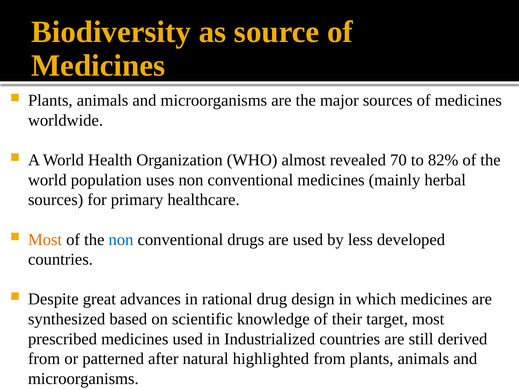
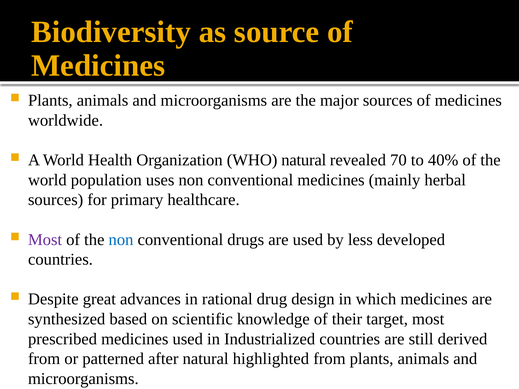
WHO almost: almost -> natural
82%: 82% -> 40%
Most at (45, 240) colour: orange -> purple
